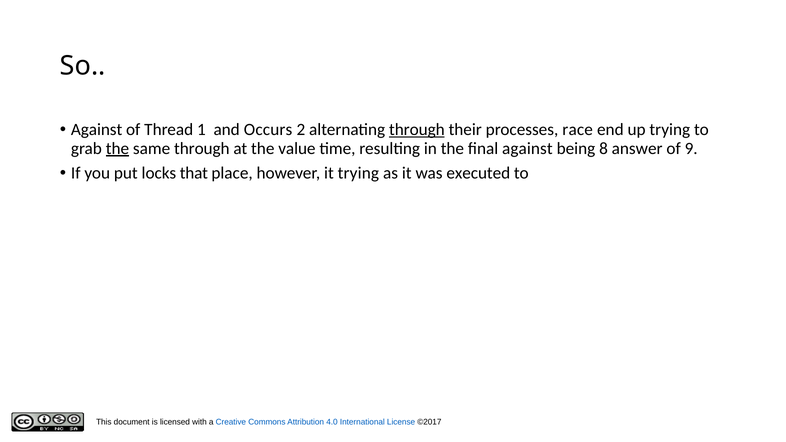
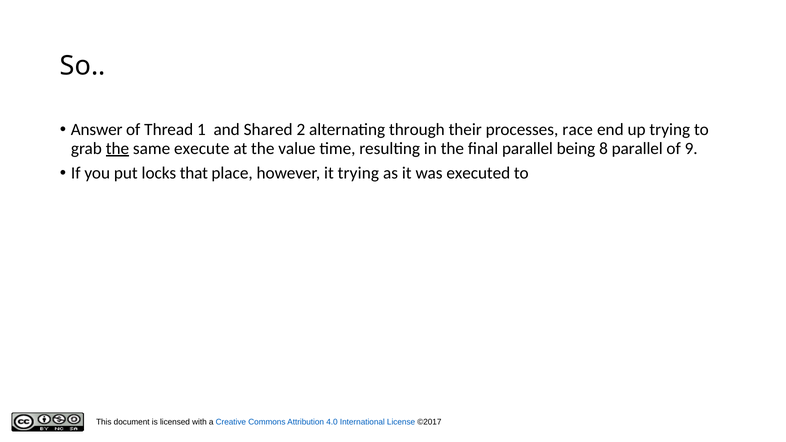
Against at (97, 130): Against -> Answer
Occurs: Occurs -> Shared
through at (417, 130) underline: present -> none
same through: through -> execute
final against: against -> parallel
8 answer: answer -> parallel
